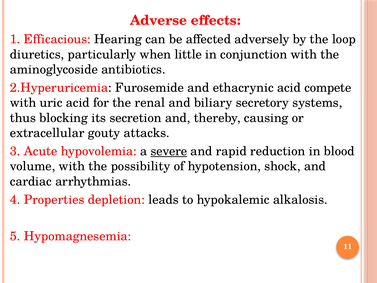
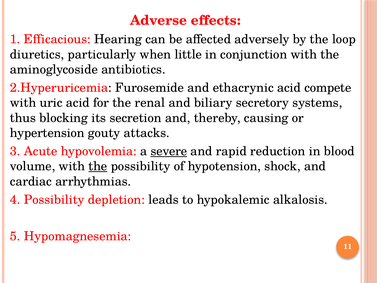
extracellular: extracellular -> hypertension
the at (98, 166) underline: none -> present
4 Properties: Properties -> Possibility
